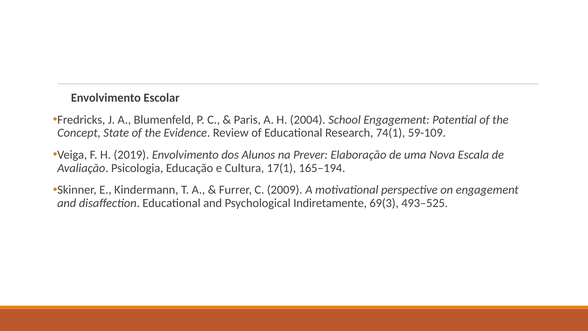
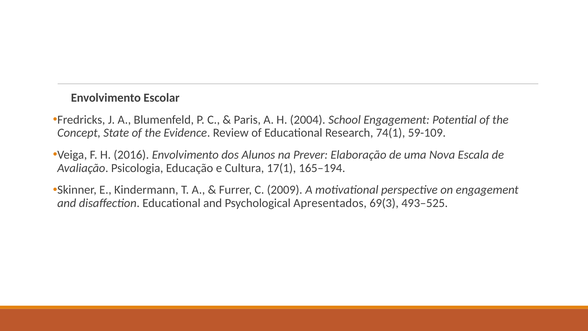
2019: 2019 -> 2016
Indiretamente: Indiretamente -> Apresentados
